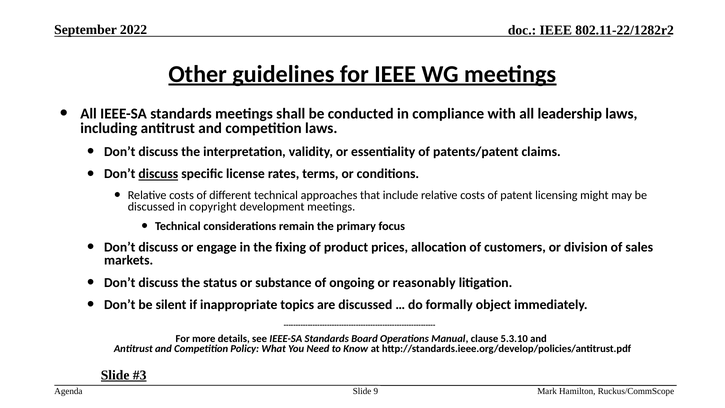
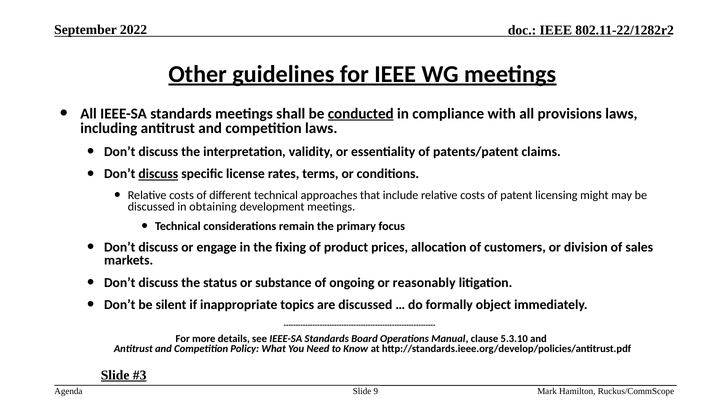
conducted underline: none -> present
leadership: leadership -> provisions
copyright: copyright -> obtaining
